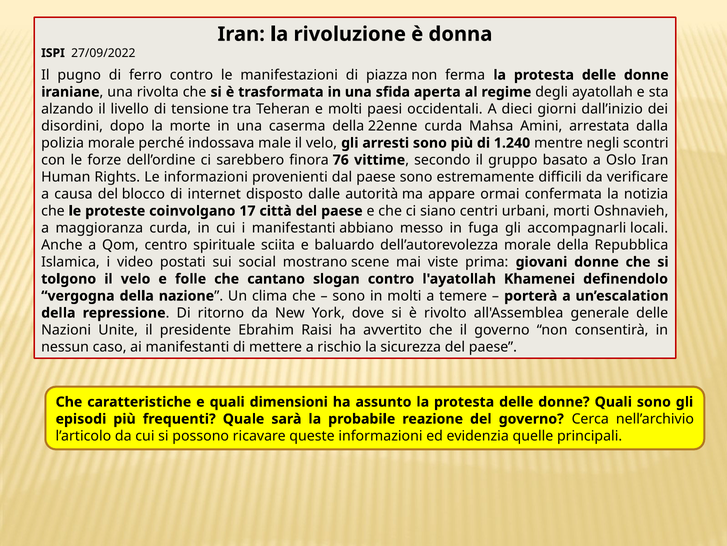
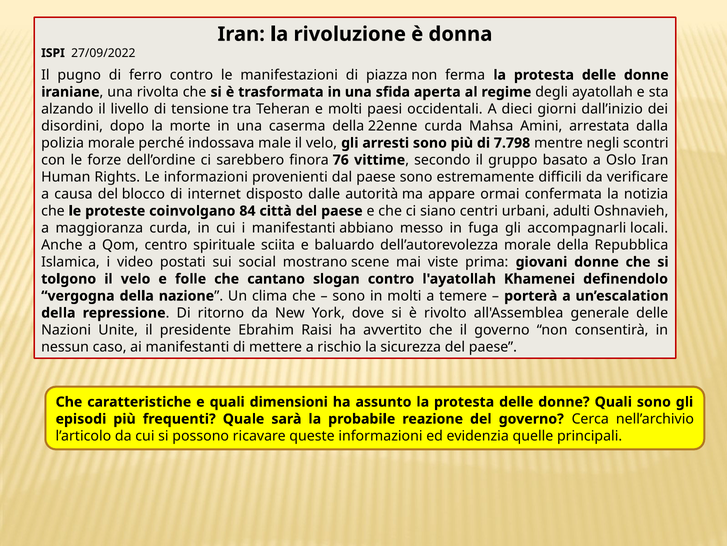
1.240: 1.240 -> 7.798
17: 17 -> 84
morti: morti -> adulti
